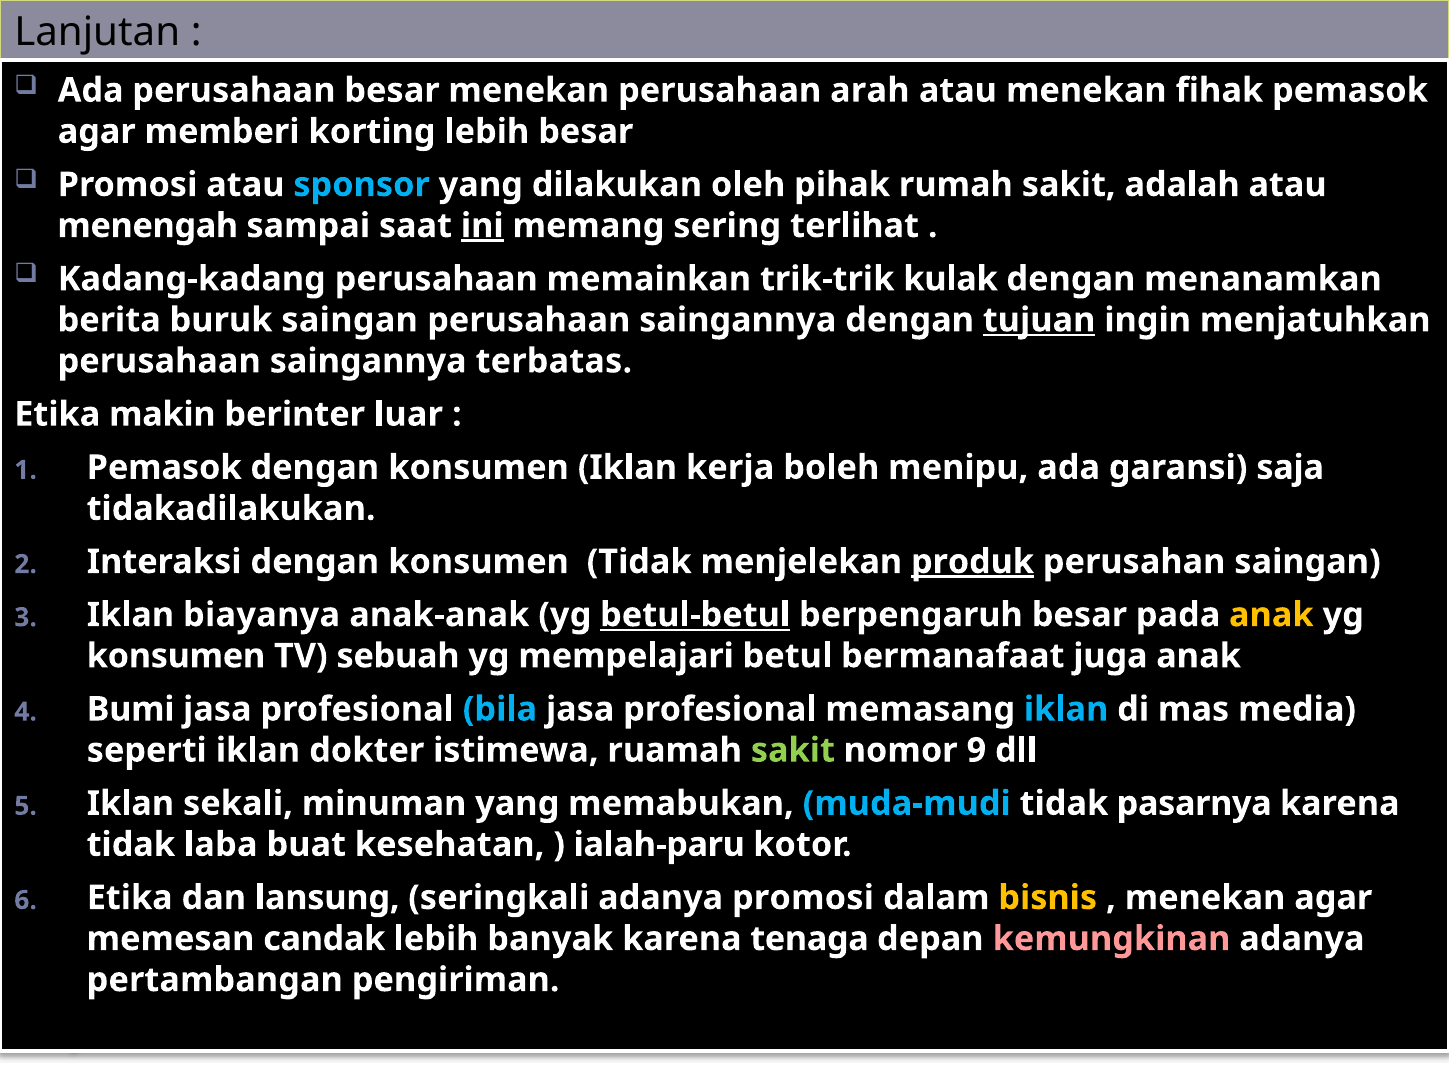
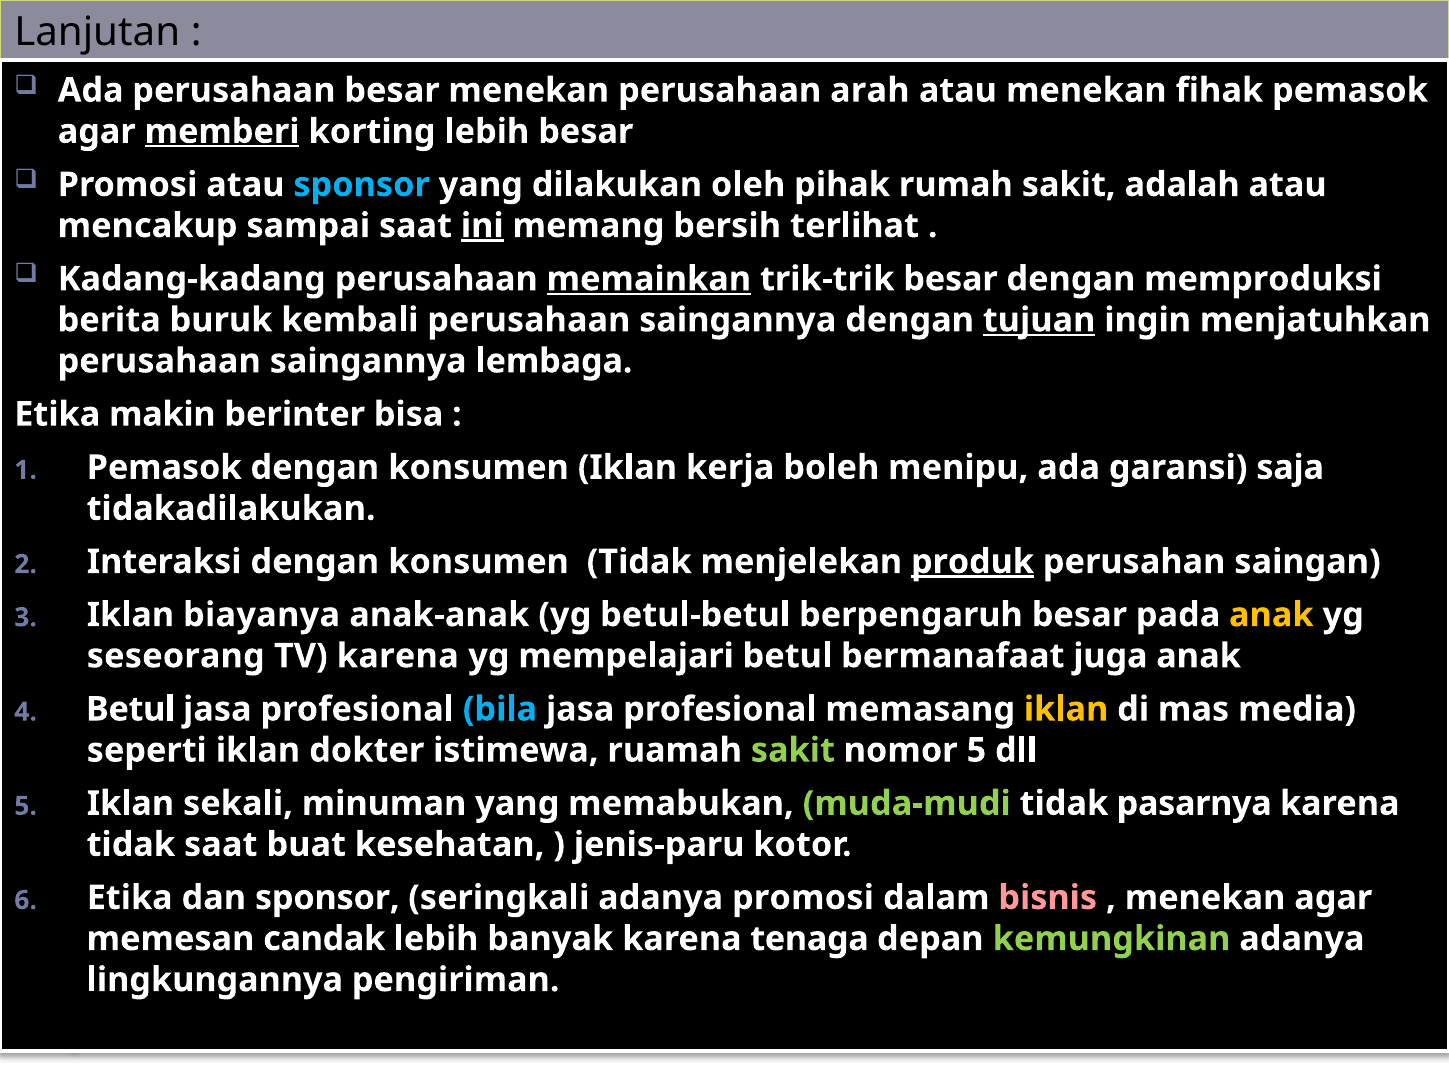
memberi underline: none -> present
menengah: menengah -> mencakup
sering: sering -> bersih
memainkan underline: none -> present
trik-trik kulak: kulak -> besar
menanamkan: menanamkan -> memproduksi
buruk saingan: saingan -> kembali
terbatas: terbatas -> lembaga
luar: luar -> bisa
betul-betul underline: present -> none
konsumen at (176, 656): konsumen -> seseorang
TV sebuah: sebuah -> karena
Bumi at (131, 709): Bumi -> Betul
iklan at (1066, 709) colour: light blue -> yellow
nomor 9: 9 -> 5
muda-mudi colour: light blue -> light green
tidak laba: laba -> saat
ialah-paru: ialah-paru -> jenis-paru
dan lansung: lansung -> sponsor
bisnis colour: yellow -> pink
kemungkinan colour: pink -> light green
pertambangan: pertambangan -> lingkungannya
